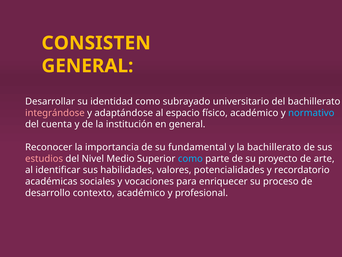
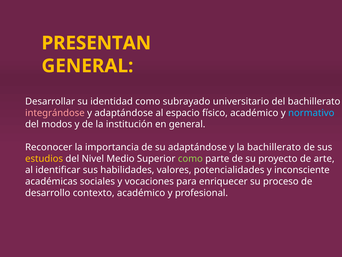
CONSISTEN: CONSISTEN -> PRESENTAN
cuenta: cuenta -> modos
su fundamental: fundamental -> adaptándose
estudios colour: pink -> yellow
como at (190, 158) colour: light blue -> light green
recordatorio: recordatorio -> inconsciente
